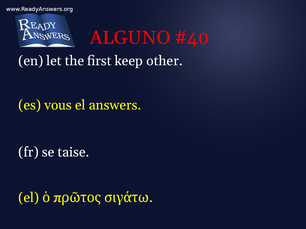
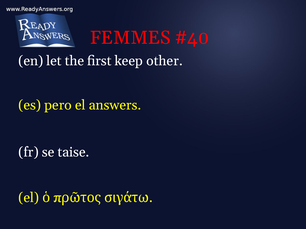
ALGUNO: ALGUNO -> FEMMES
vous: vous -> pero
